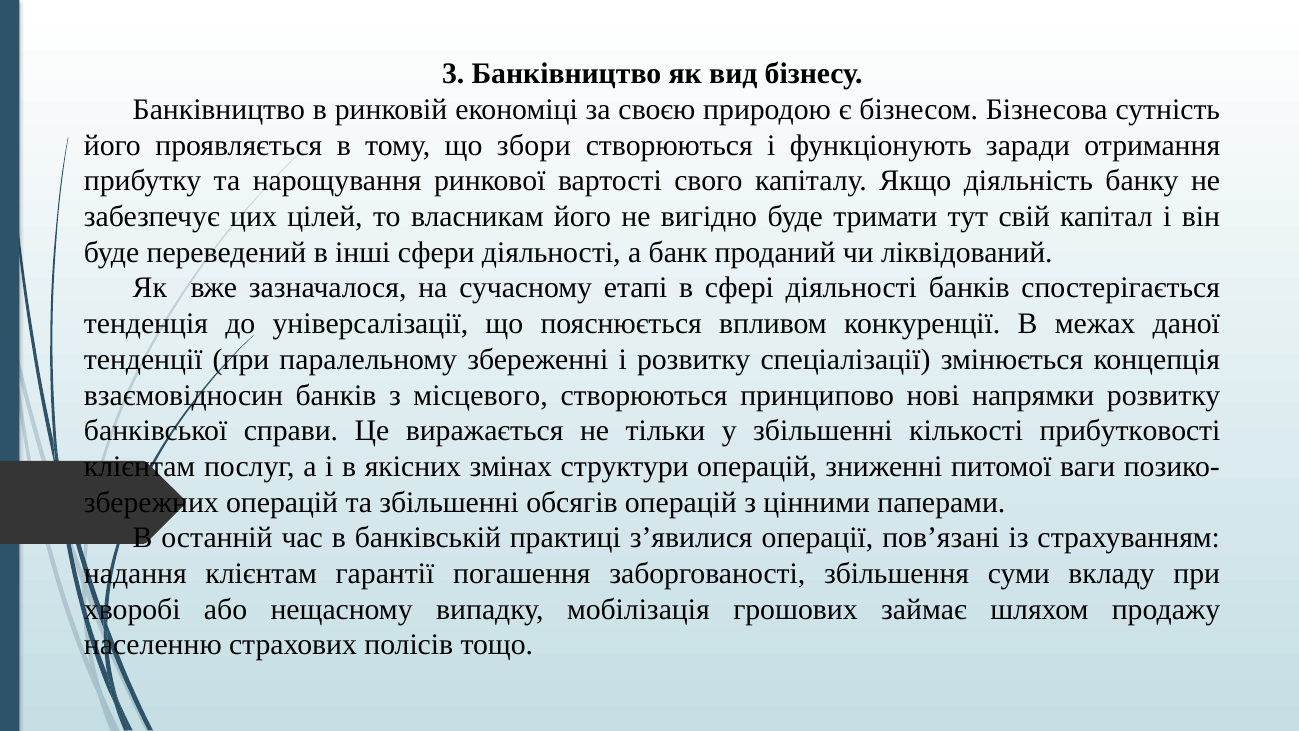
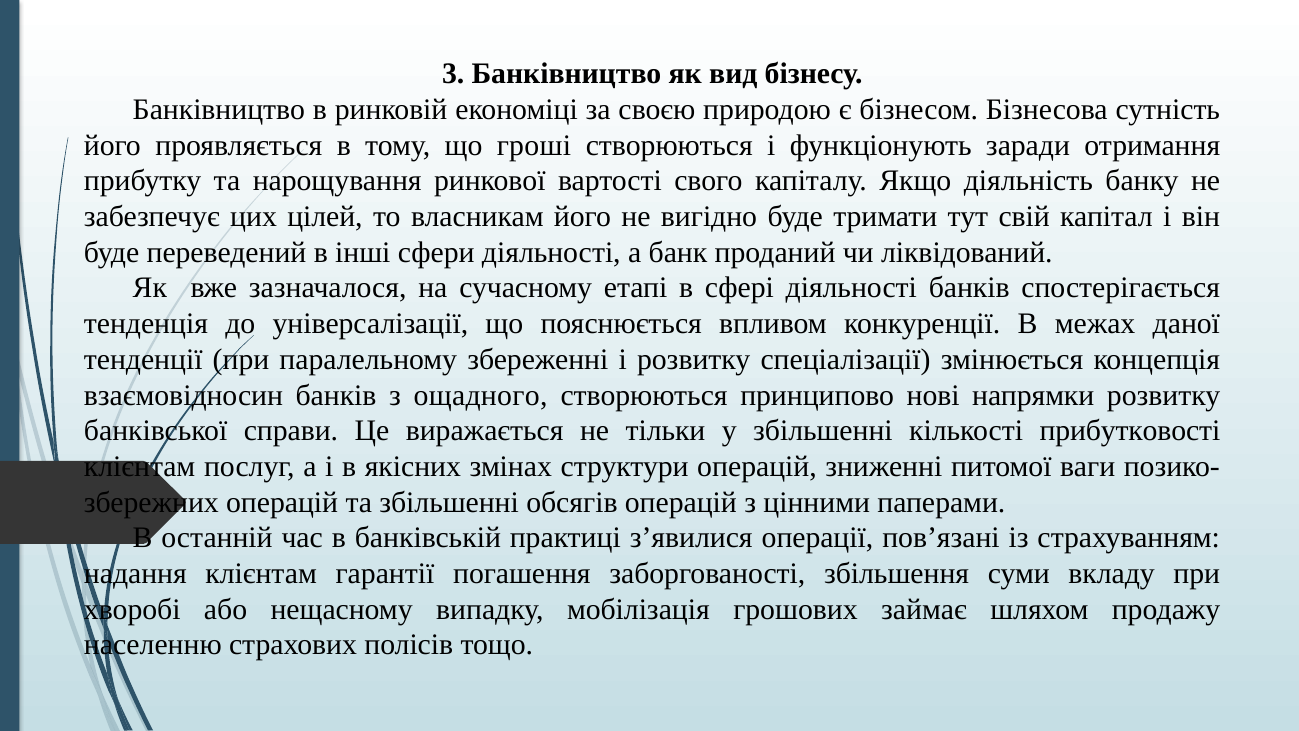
збори: збори -> гроші
місцевого: місцевого -> ощадного
